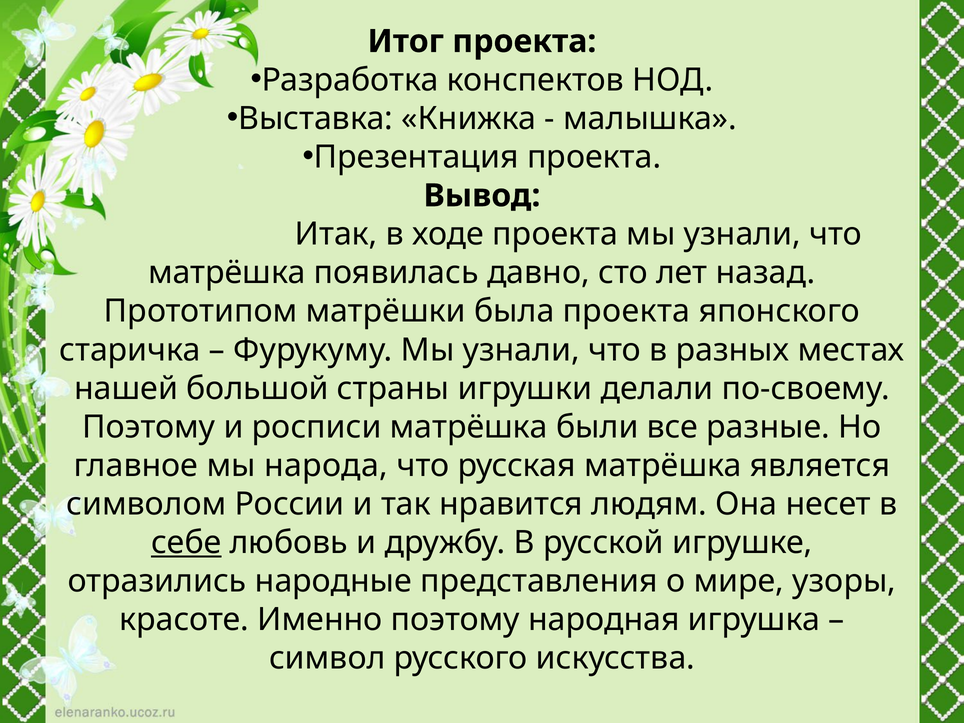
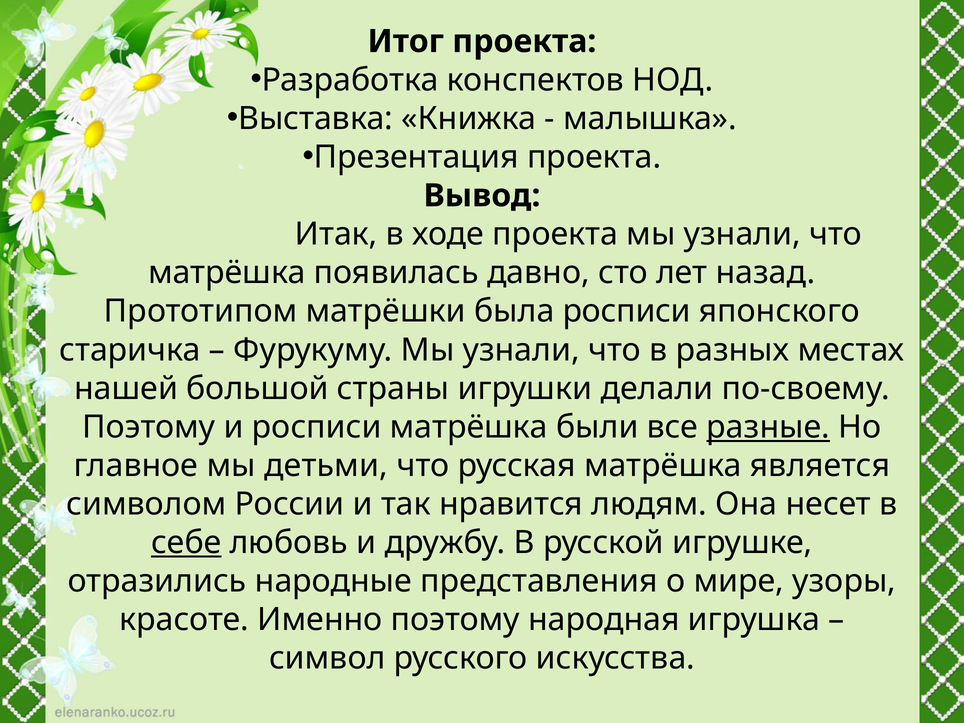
была проекта: проекта -> росписи
разные underline: none -> present
народа: народа -> детьми
